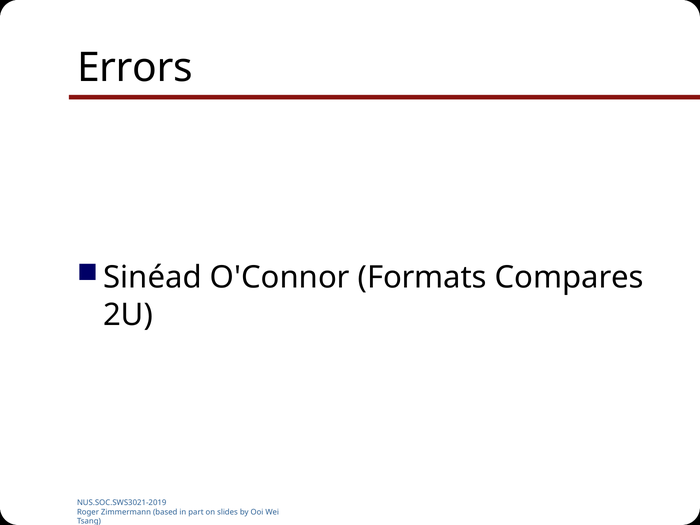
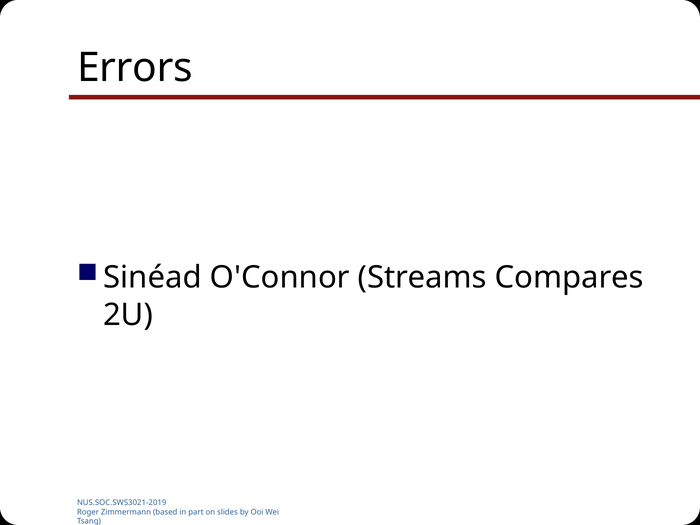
Formats: Formats -> Streams
